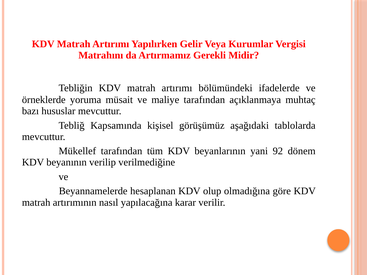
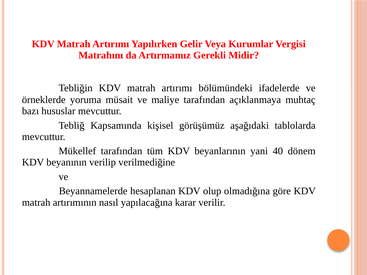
92: 92 -> 40
